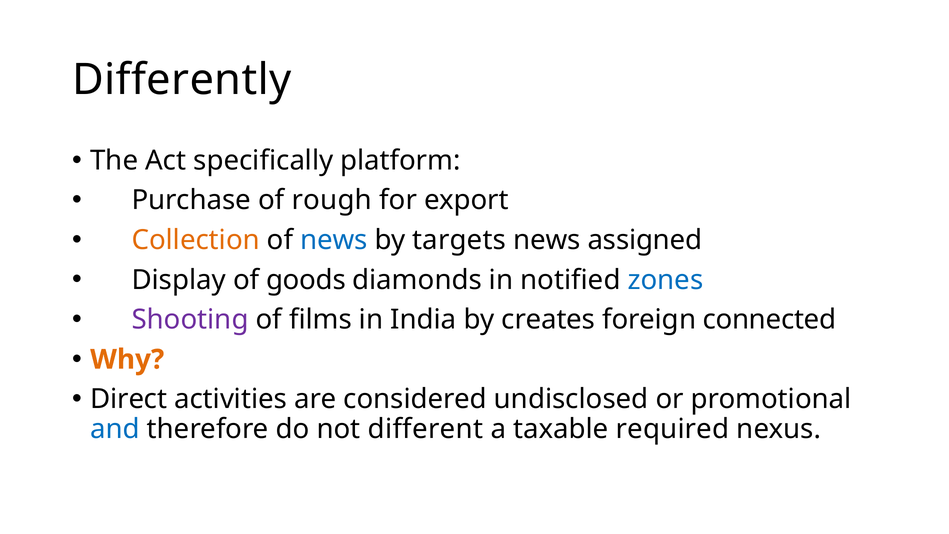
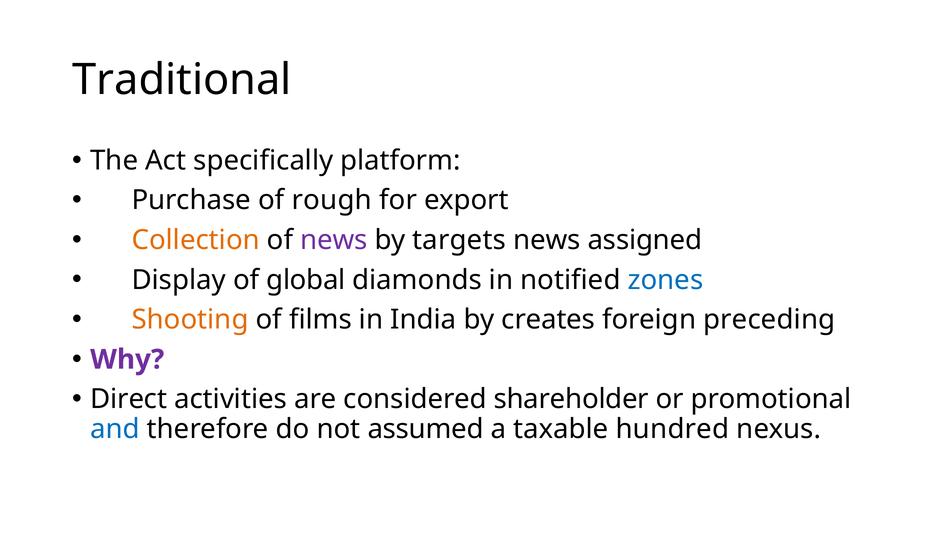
Differently: Differently -> Traditional
news at (334, 240) colour: blue -> purple
goods: goods -> global
Shooting colour: purple -> orange
connected: connected -> preceding
Why colour: orange -> purple
undisclosed: undisclosed -> shareholder
different: different -> assumed
required: required -> hundred
